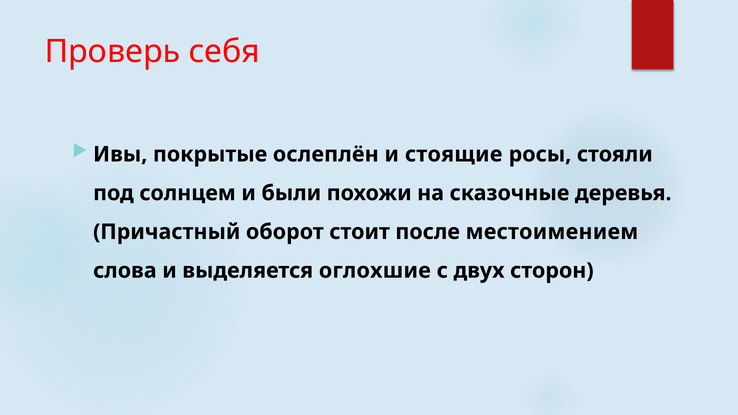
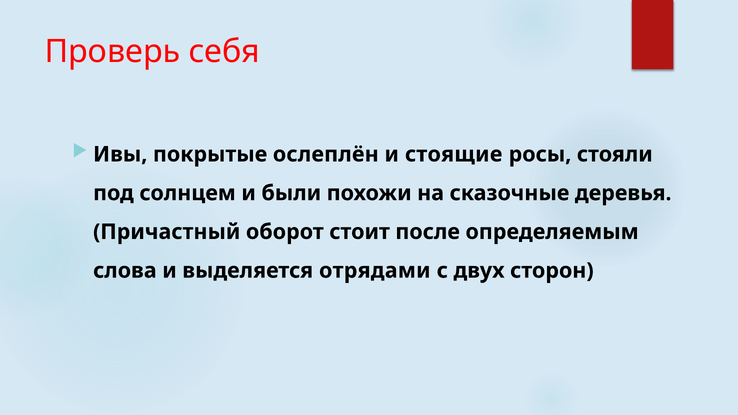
местоимением: местоимением -> определяемым
оглохшие: оглохшие -> отрядами
